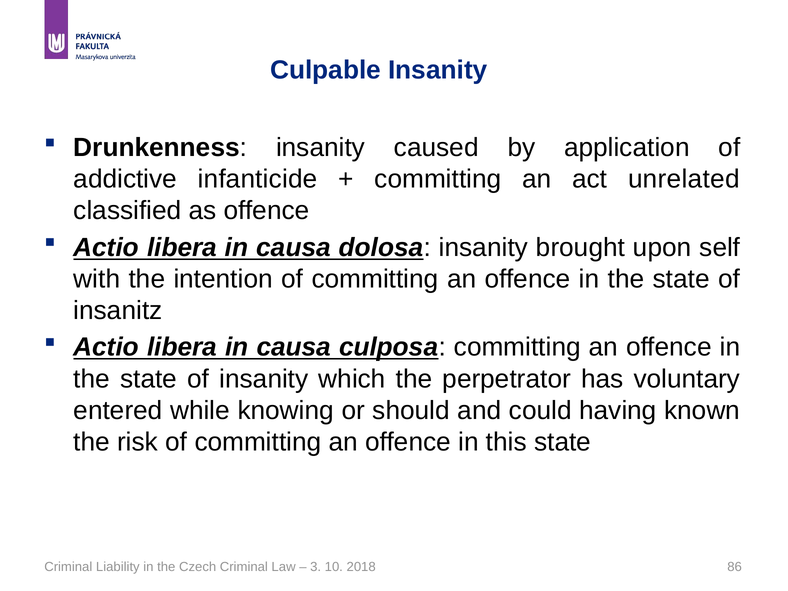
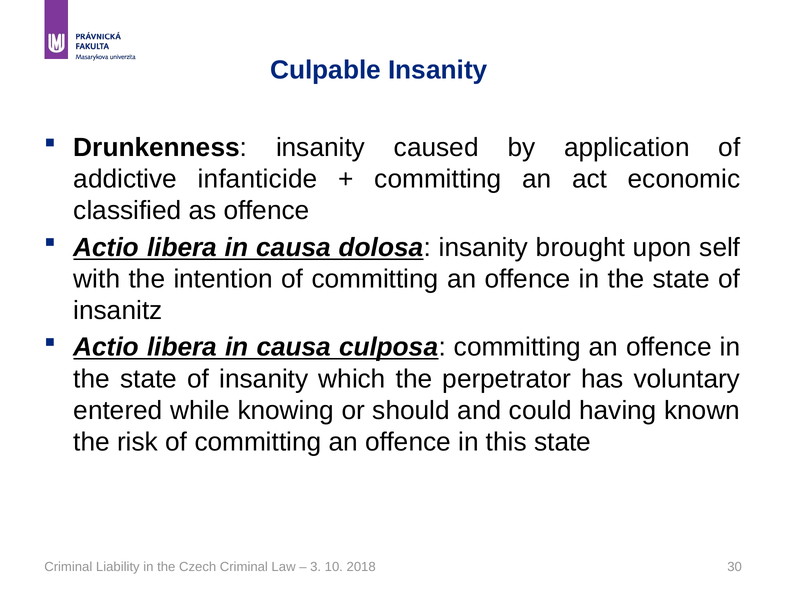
unrelated: unrelated -> economic
86: 86 -> 30
